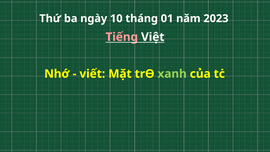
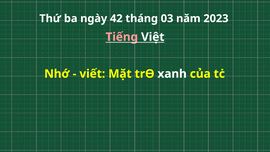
10: 10 -> 42
01: 01 -> 03
xanh colour: light green -> white
